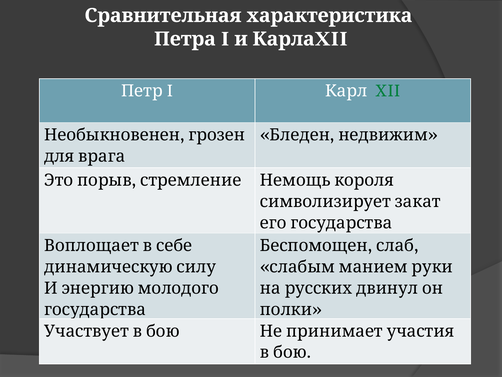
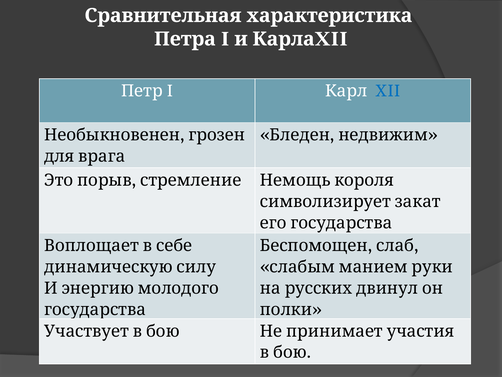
XII at (388, 91) colour: green -> blue
